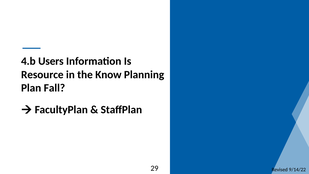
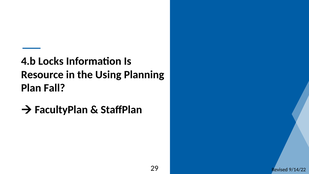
Users: Users -> Locks
Know: Know -> Using
